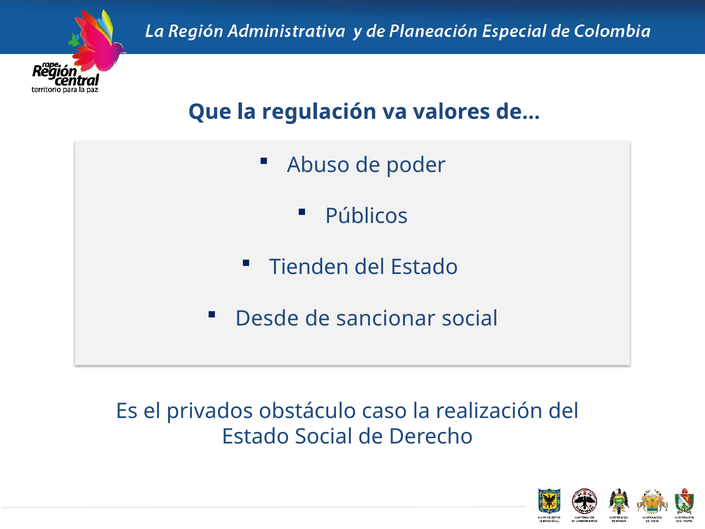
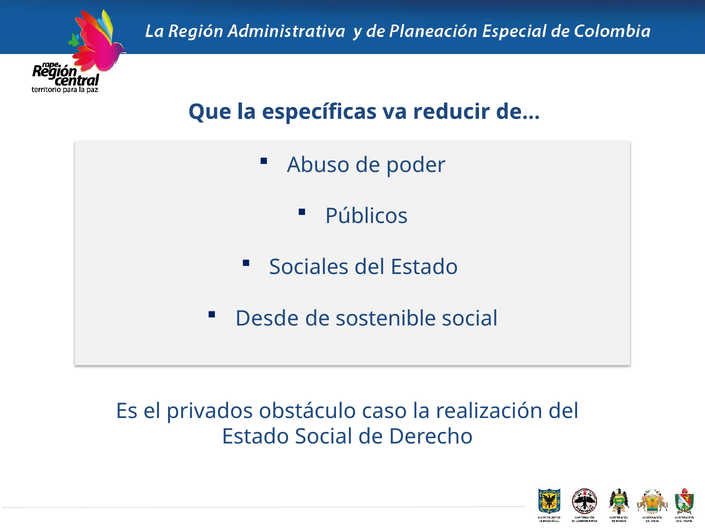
regulación: regulación -> específicas
valores: valores -> reducir
Tienden: Tienden -> Sociales
sancionar: sancionar -> sostenible
